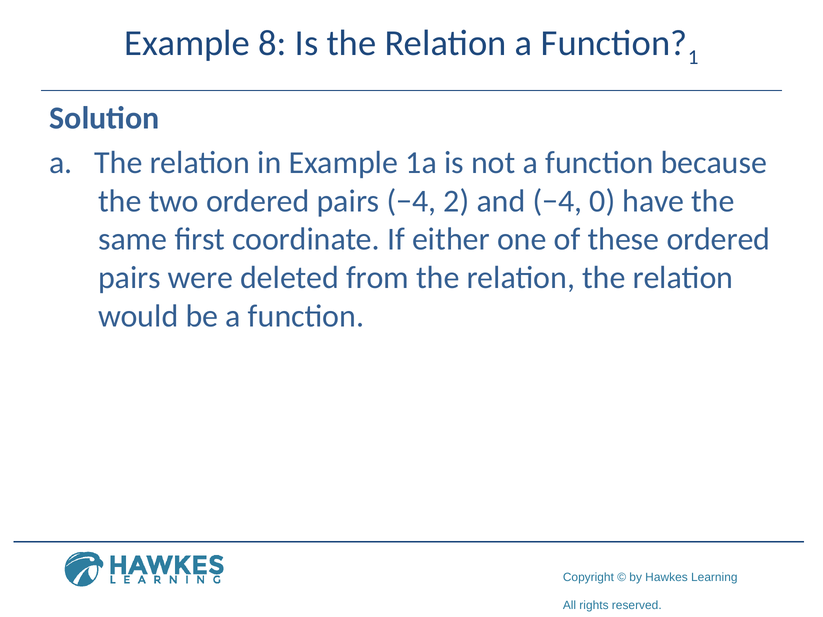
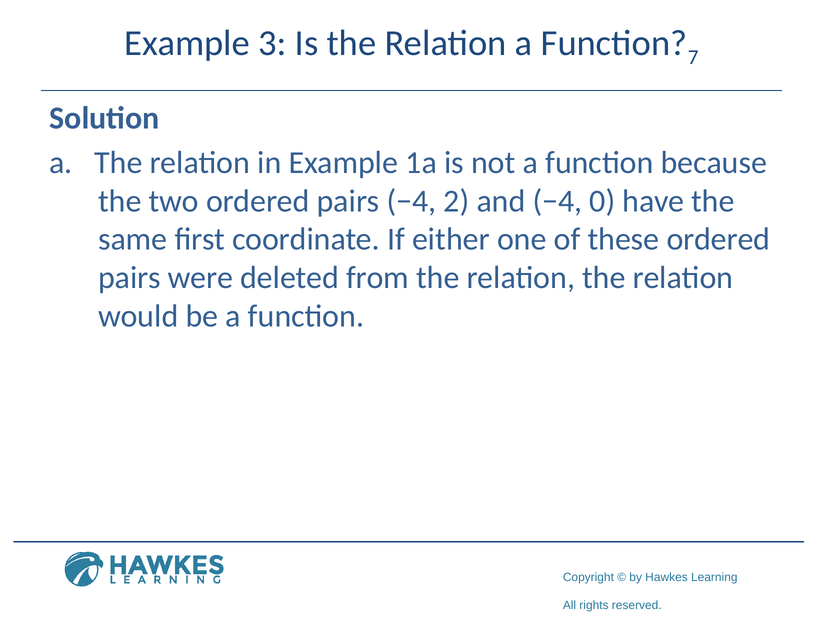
8: 8 -> 3
1: 1 -> 7
